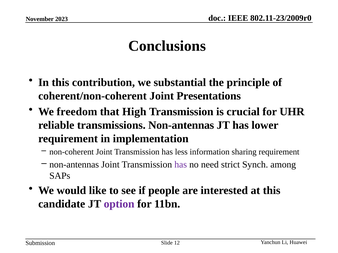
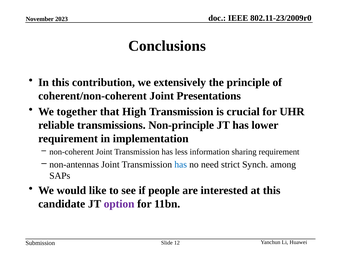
substantial: substantial -> extensively
freedom: freedom -> together
transmissions Non-antennas: Non-antennas -> Non-principle
has at (181, 165) colour: purple -> blue
